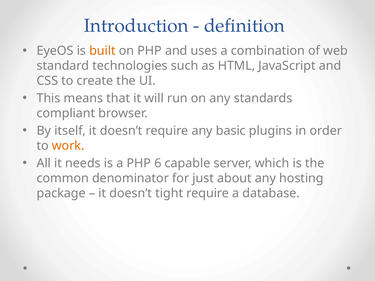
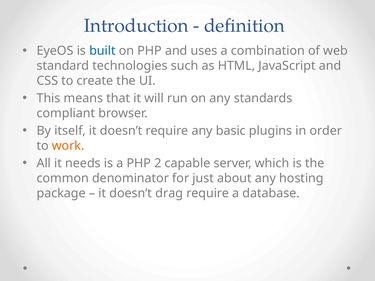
built colour: orange -> blue
6: 6 -> 2
tight: tight -> drag
